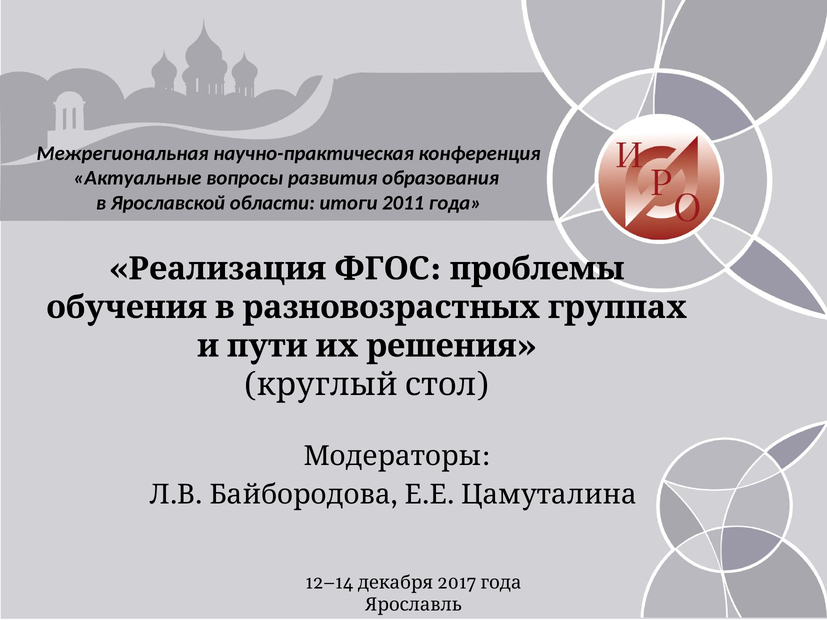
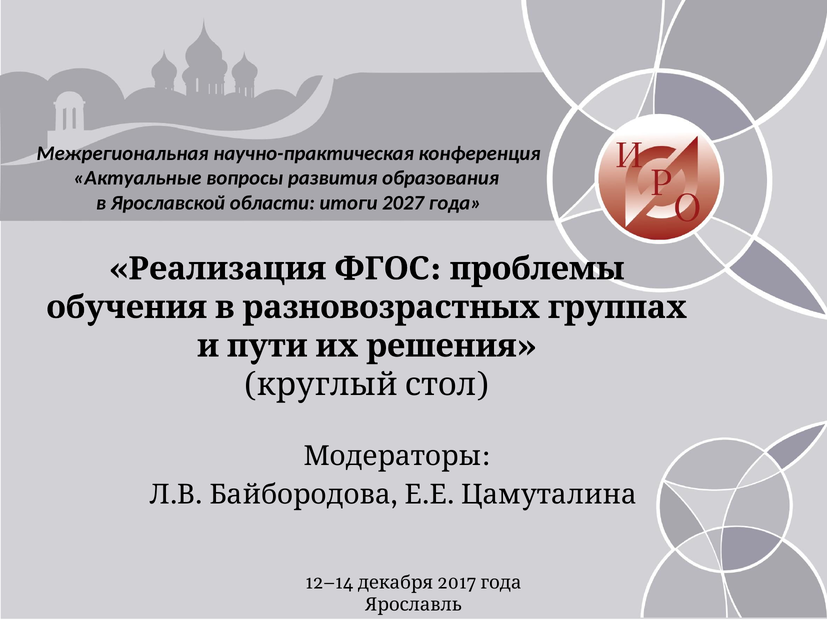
2011: 2011 -> 2027
